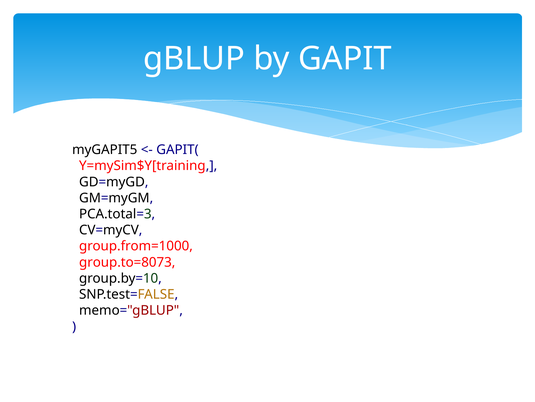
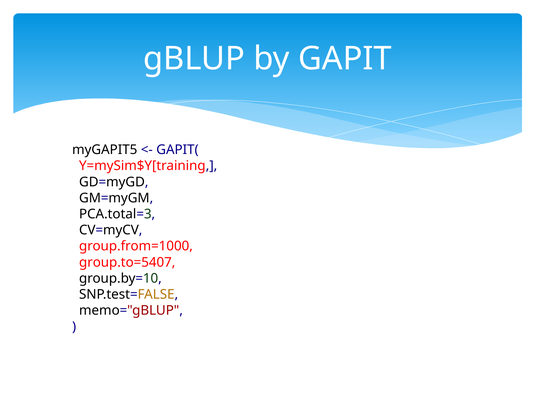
group.to=8073: group.to=8073 -> group.to=5407
